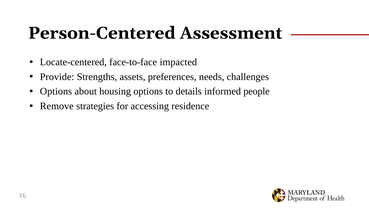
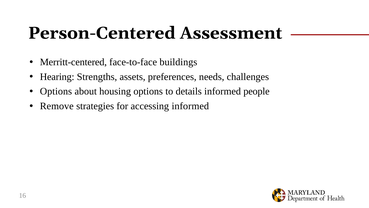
Locate-centered: Locate-centered -> Merritt-centered
impacted: impacted -> buildings
Provide: Provide -> Hearing
accessing residence: residence -> informed
